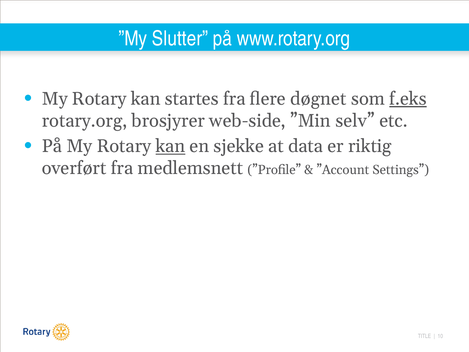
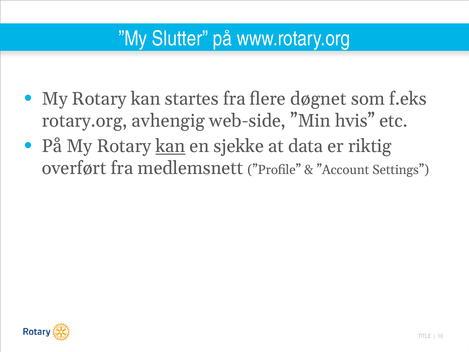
f.eks underline: present -> none
brosjyrer: brosjyrer -> avhengig
selv: selv -> hvis
